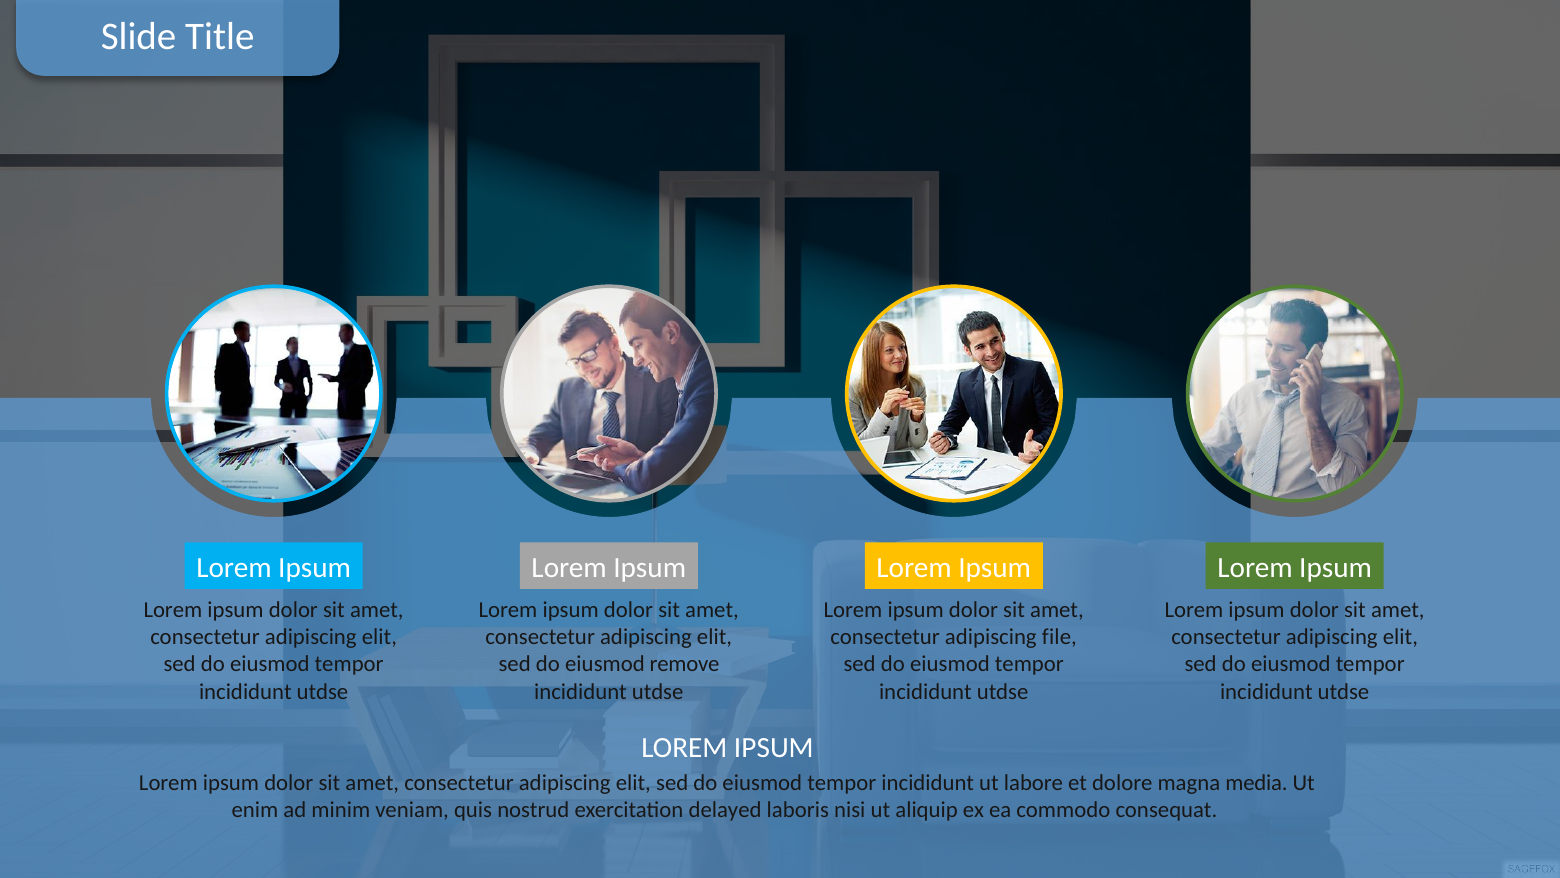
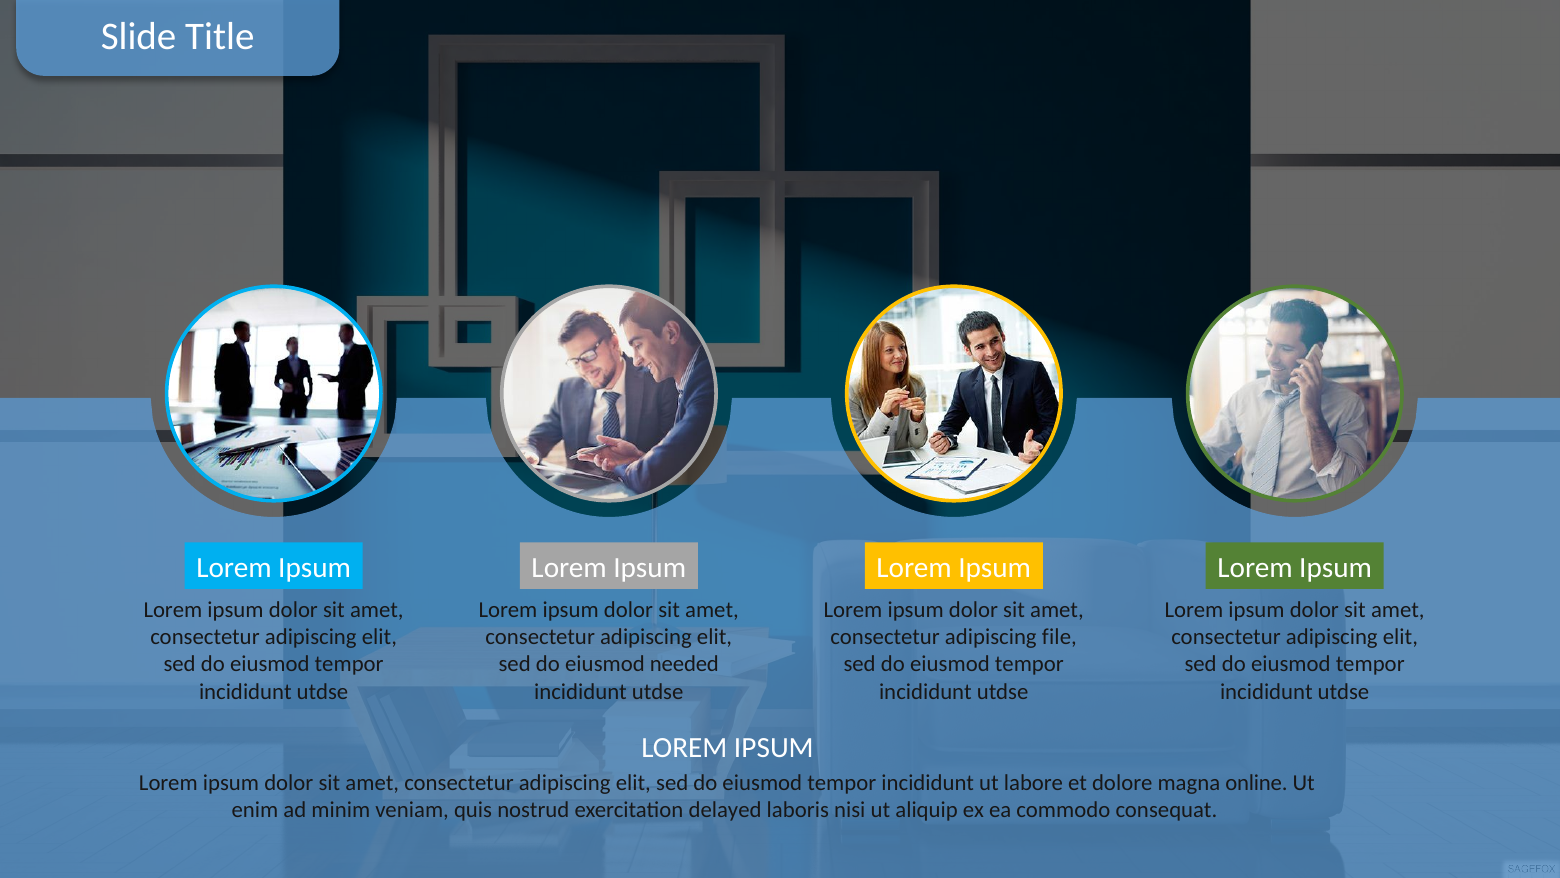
remove: remove -> needed
media: media -> online
